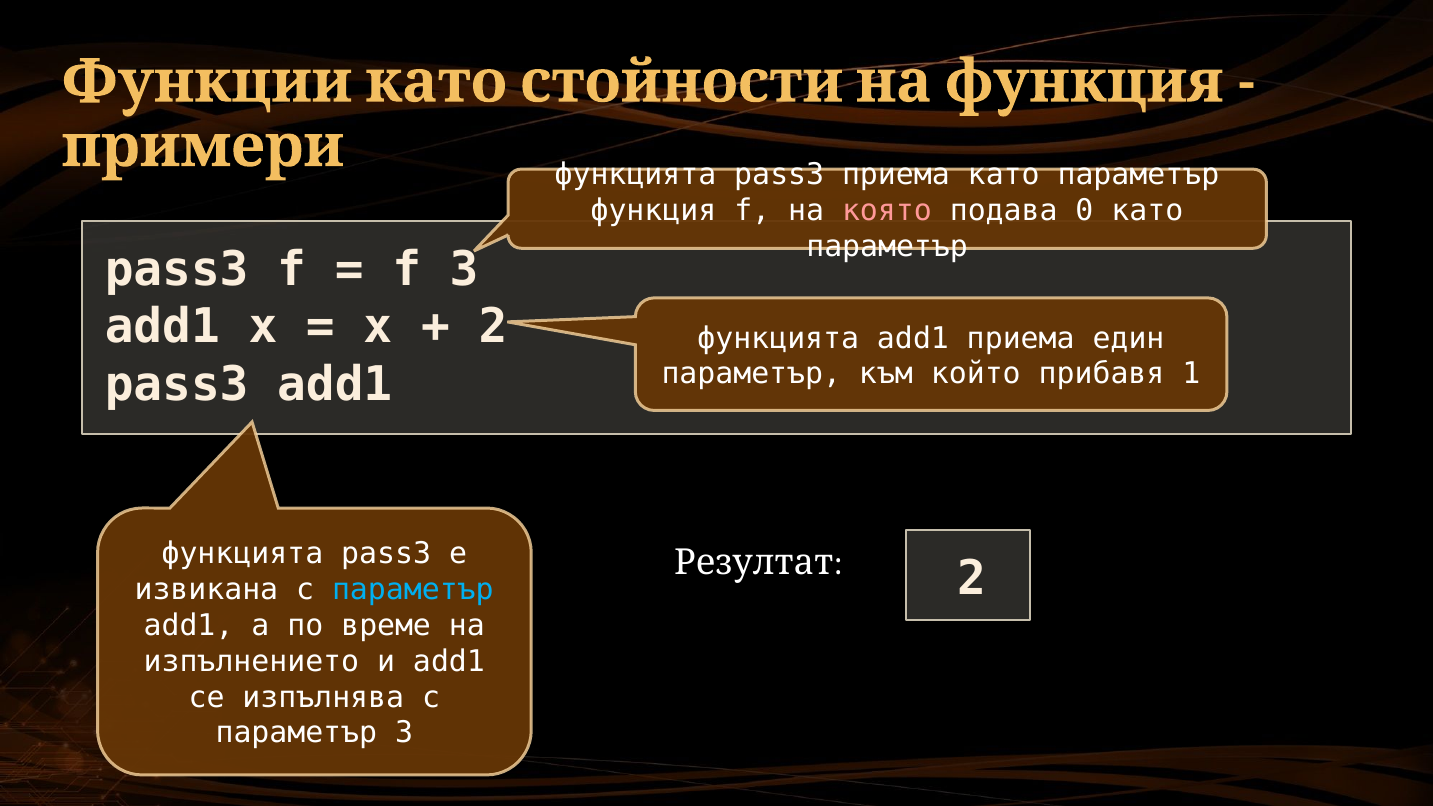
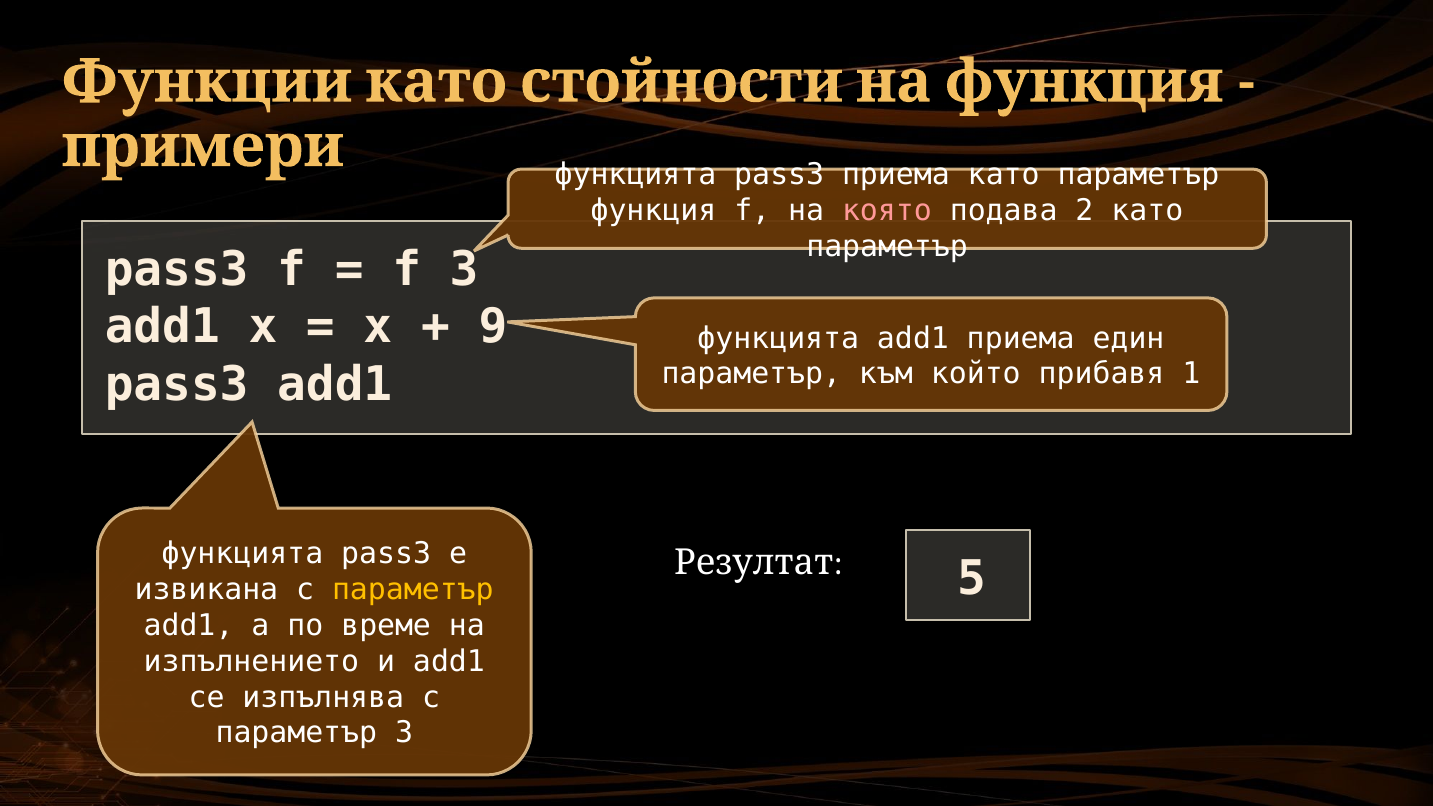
0: 0 -> 2
2 at (493, 327): 2 -> 9
Резултат 2: 2 -> 5
параметър at (413, 590) colour: light blue -> yellow
